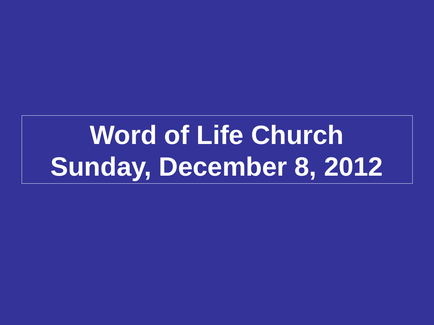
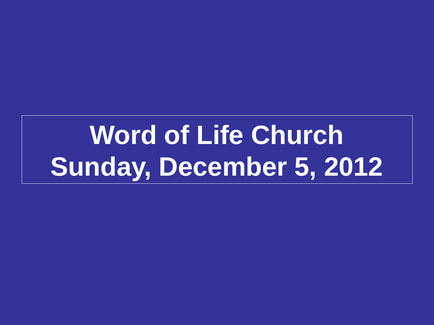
8: 8 -> 5
